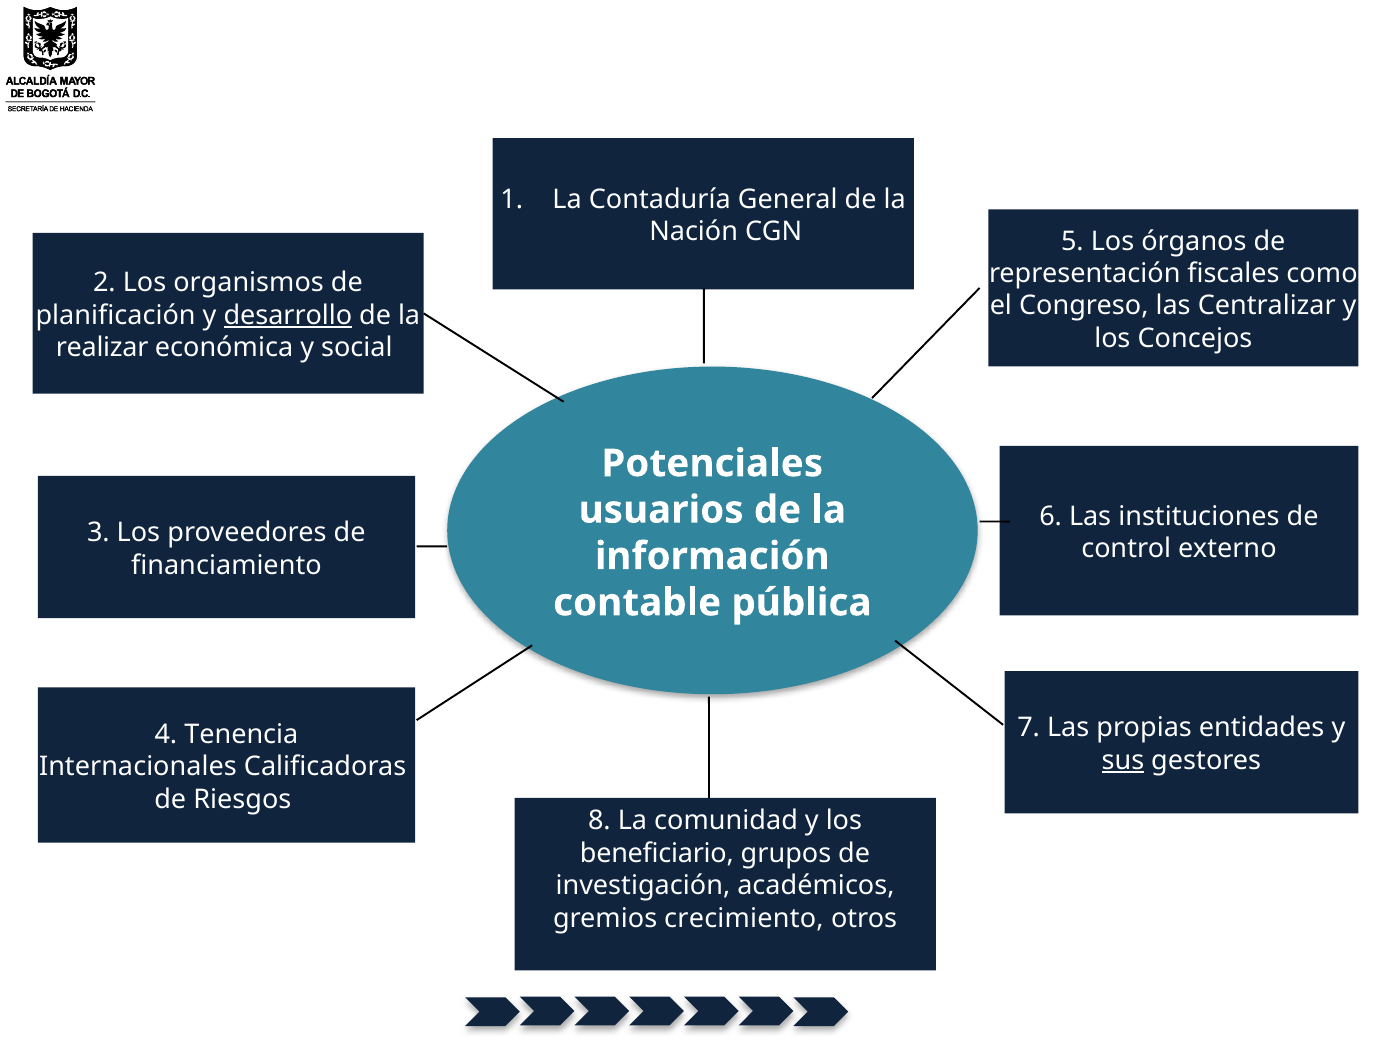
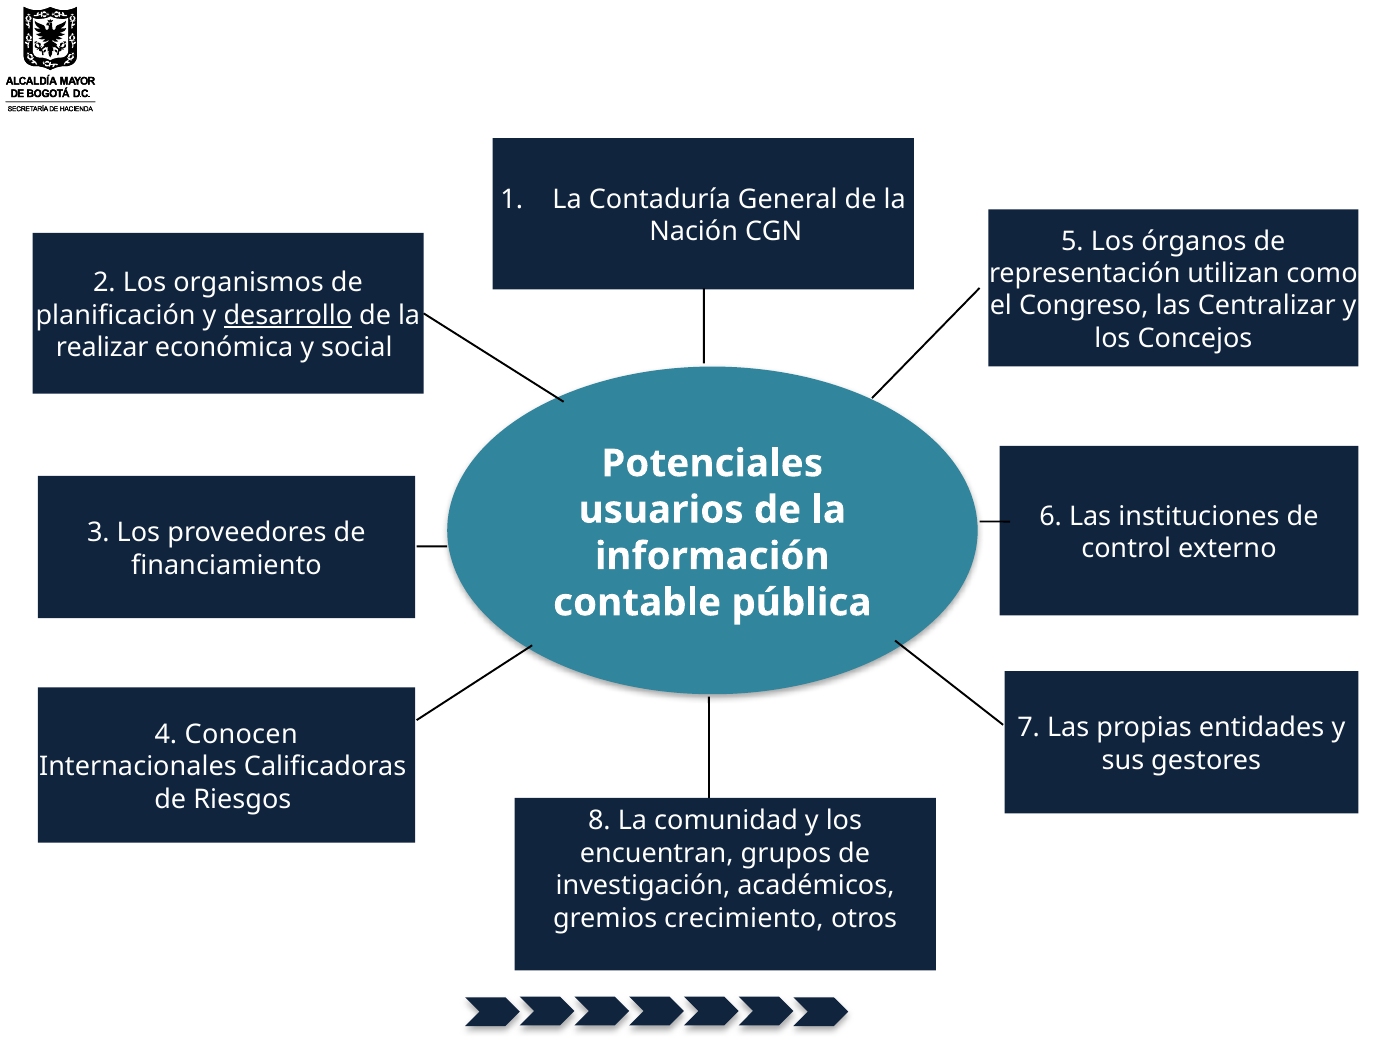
fiscales: fiscales -> utilizan
Tenencia: Tenencia -> Conocen
sus underline: present -> none
beneficiario: beneficiario -> encuentran
